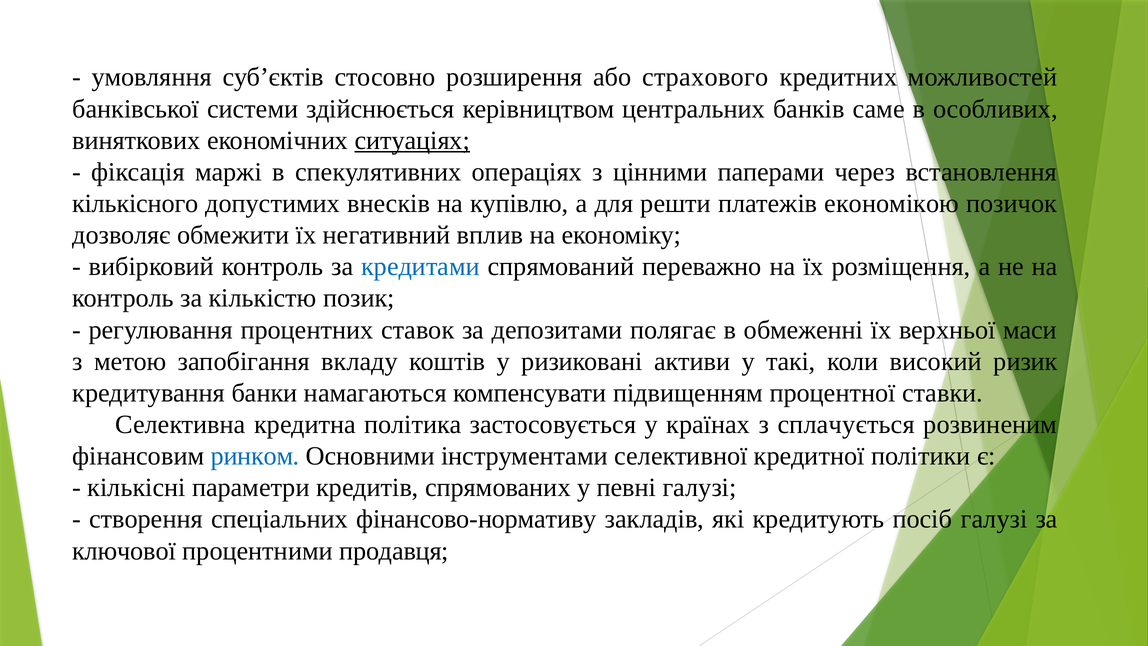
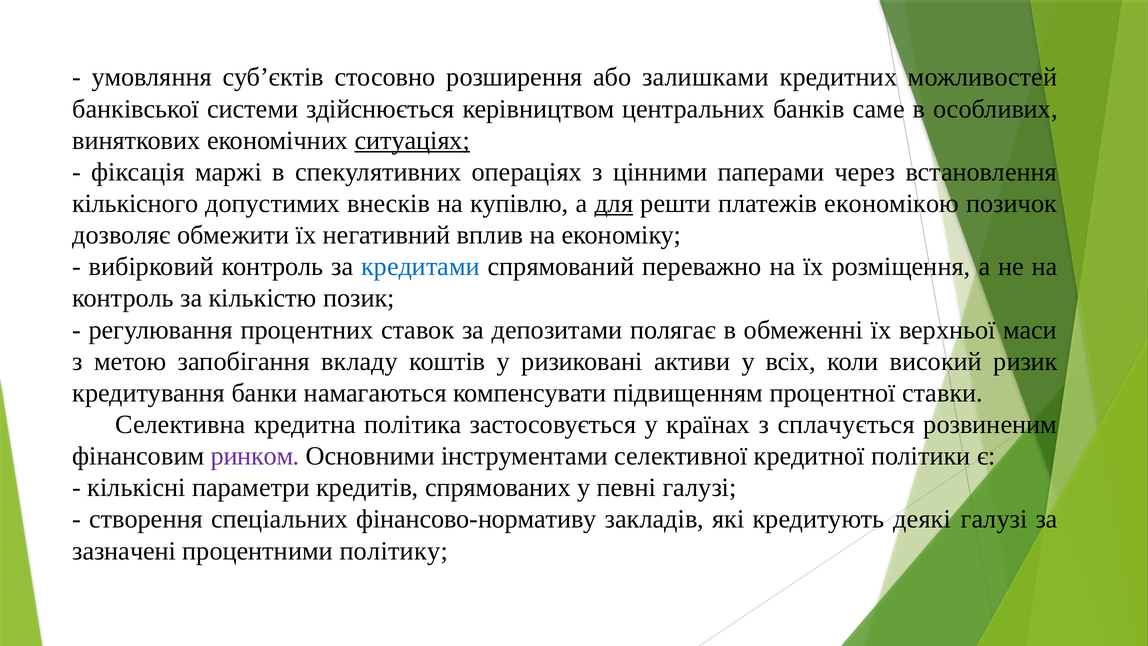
страхового: страхового -> залишками
для underline: none -> present
такі: такі -> всіх
ринком colour: blue -> purple
посіб: посіб -> деякі
ключової: ключової -> зазначені
продавця: продавця -> політику
